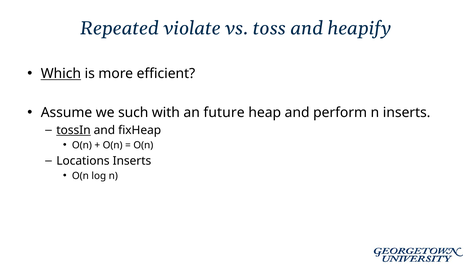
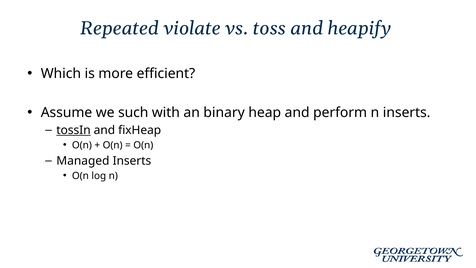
Which underline: present -> none
future: future -> binary
Locations: Locations -> Managed
